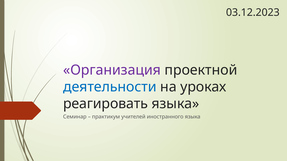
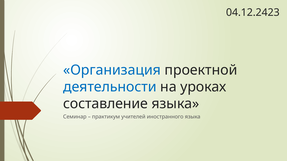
03.12.2023: 03.12.2023 -> 04.12.2423
Организация colour: purple -> blue
реагировать: реагировать -> составление
